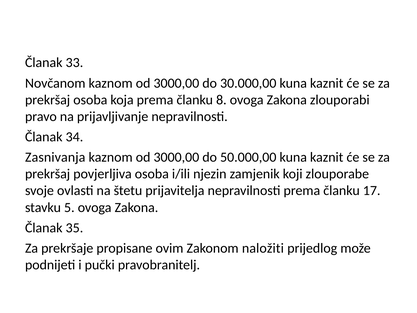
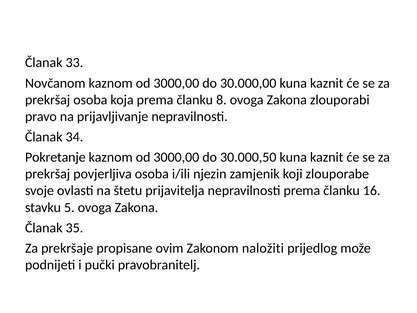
Zasnivanja: Zasnivanja -> Pokretanje
50.000,00: 50.000,00 -> 30.000,50
17: 17 -> 16
